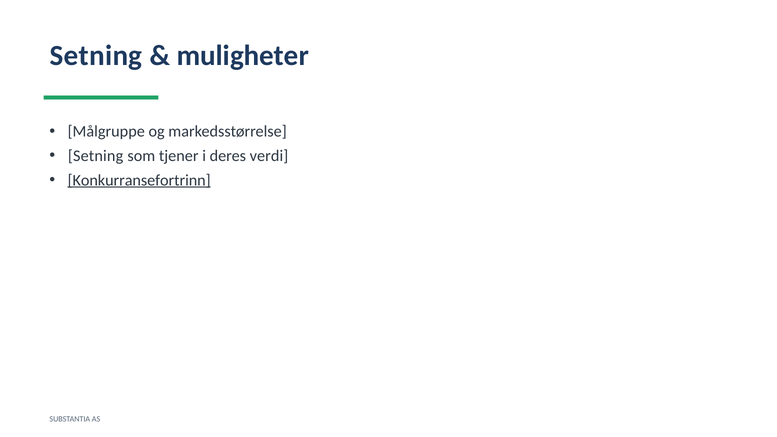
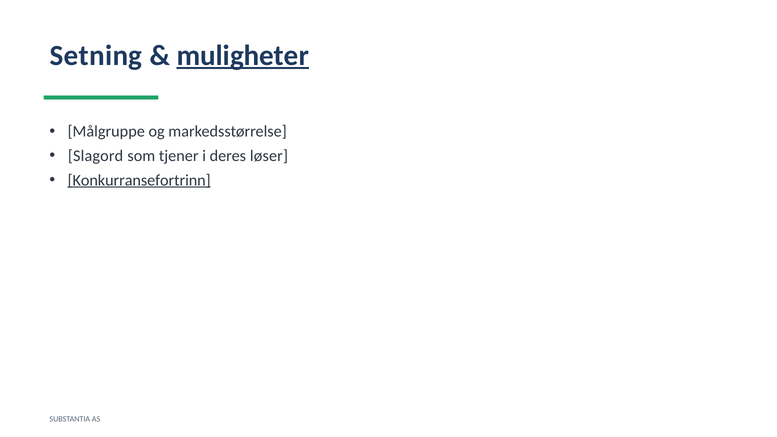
muligheter underline: none -> present
Setning at (96, 156): Setning -> Slagord
verdi: verdi -> løser
